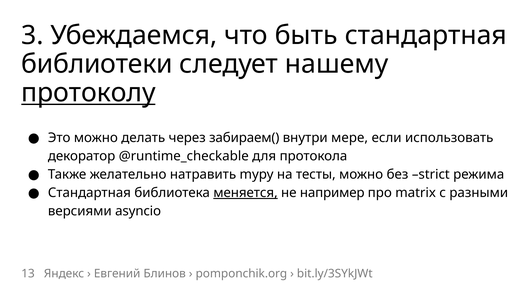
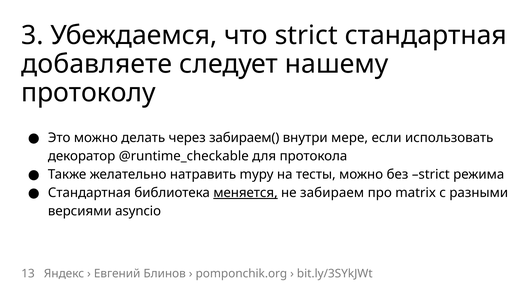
что быть: быть -> strict
библиотеки: библиотеки -> добавляете
протоколу underline: present -> none
например: например -> забираем
